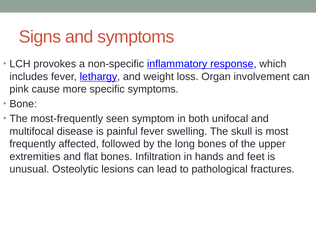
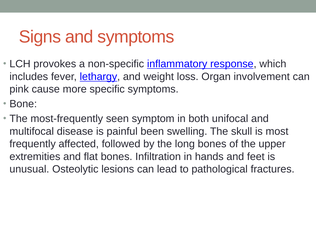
painful fever: fever -> been
